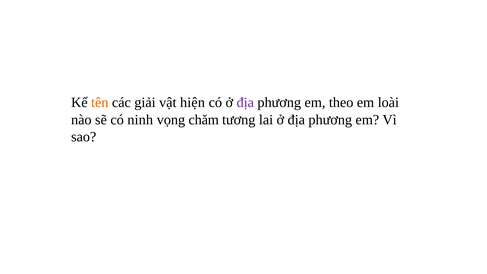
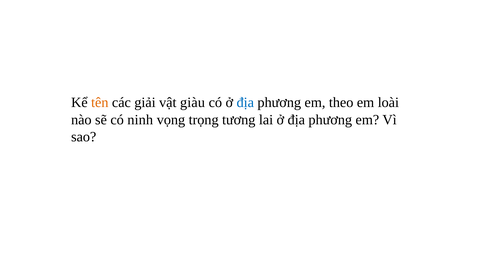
hiện: hiện -> giàu
địa at (245, 103) colour: purple -> blue
chăm: chăm -> trọng
